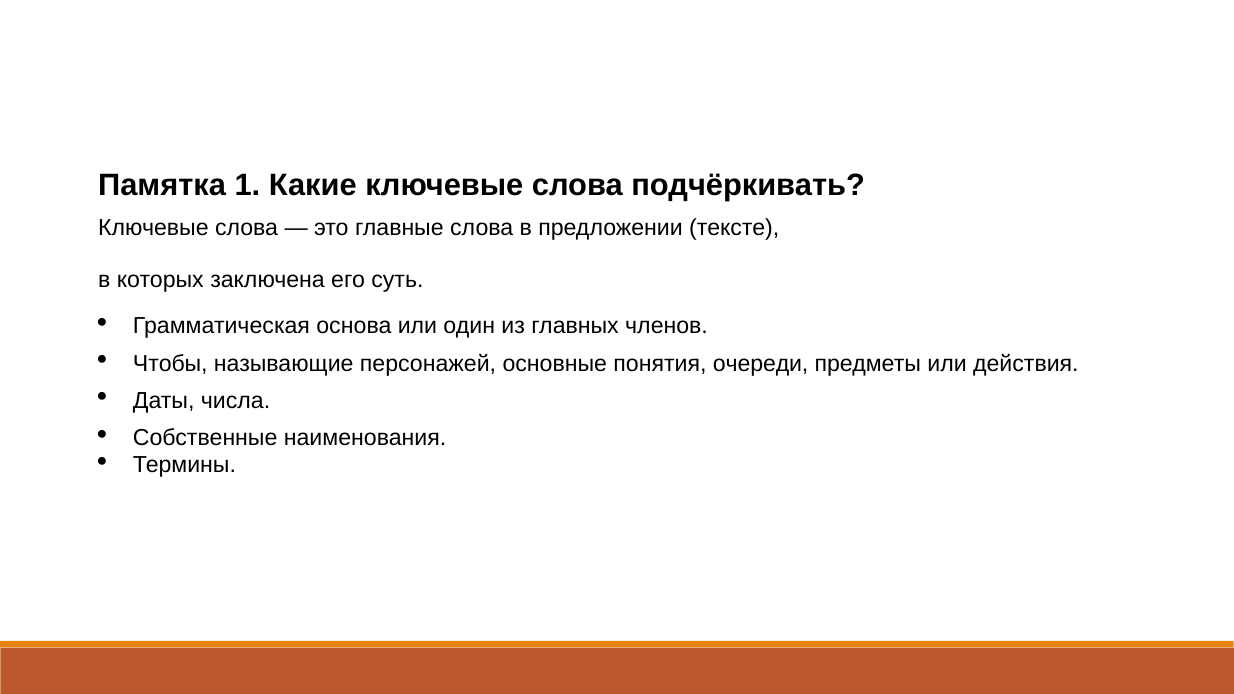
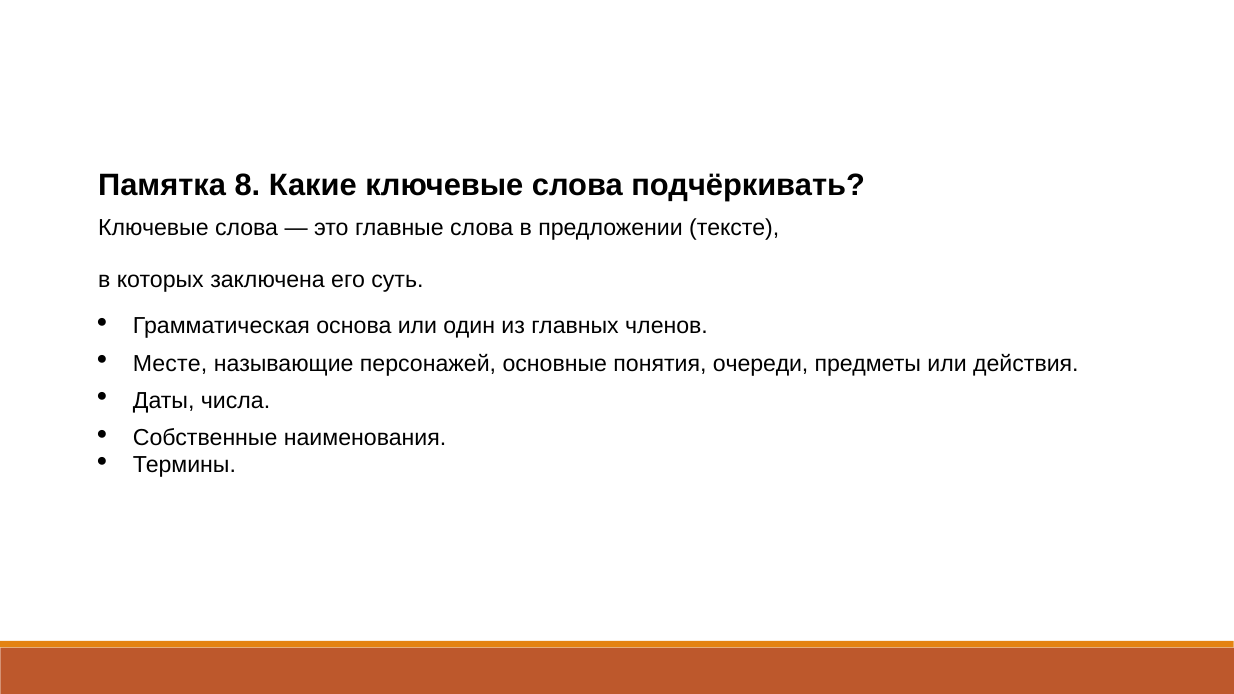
1: 1 -> 8
Чтобы: Чтобы -> Месте
